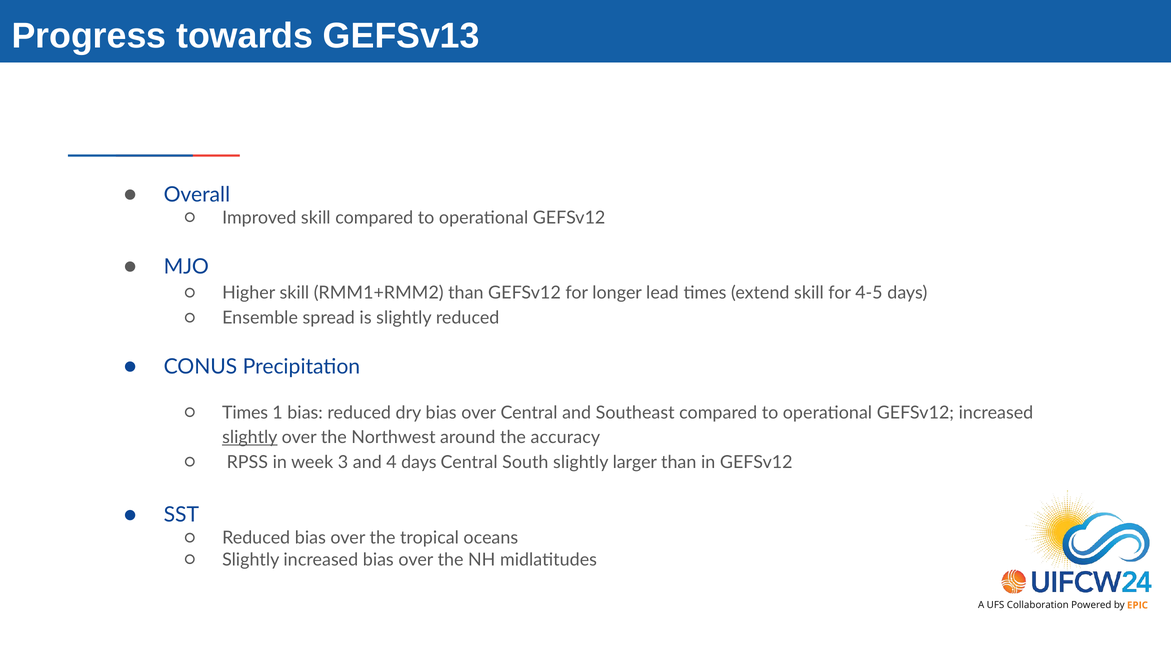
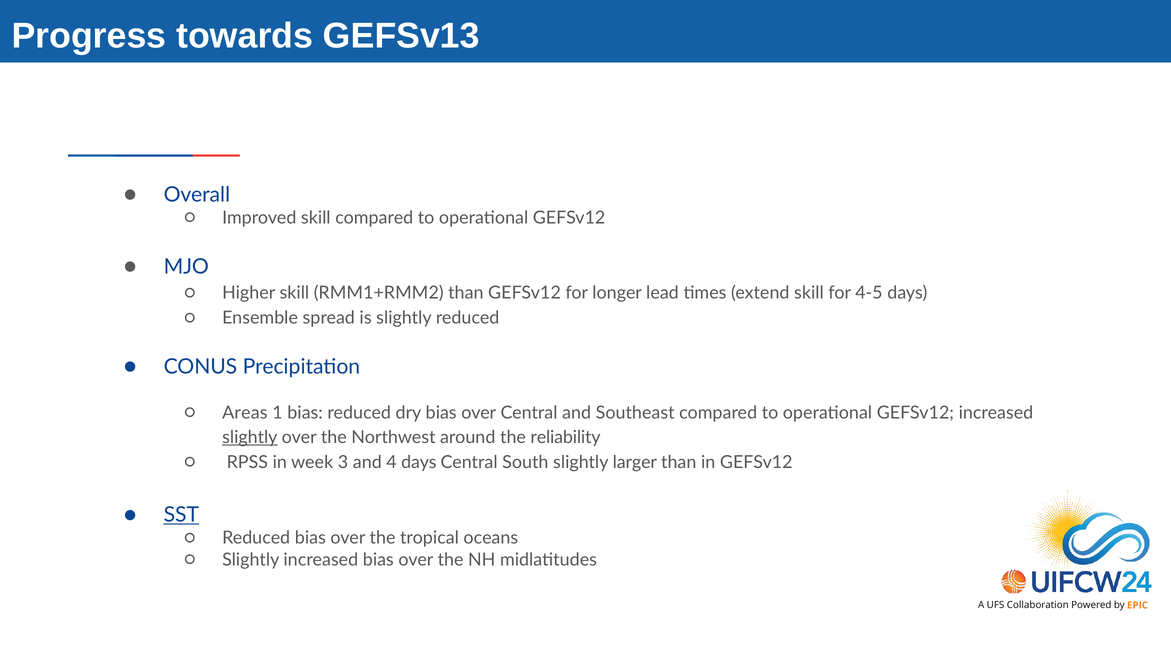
Times at (245, 412): Times -> Areas
accuracy: accuracy -> reliability
SST underline: none -> present
